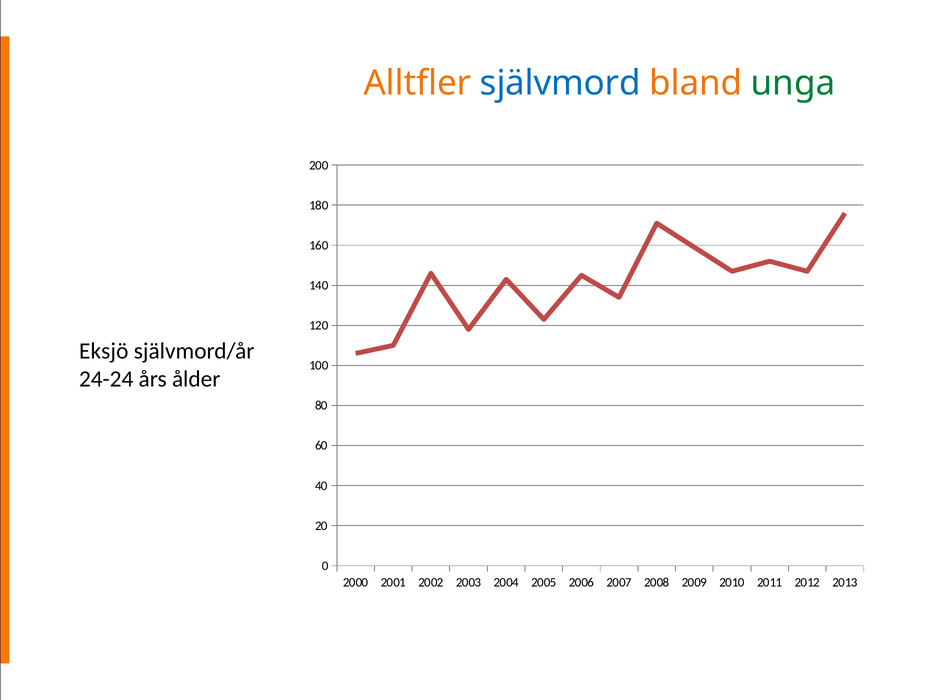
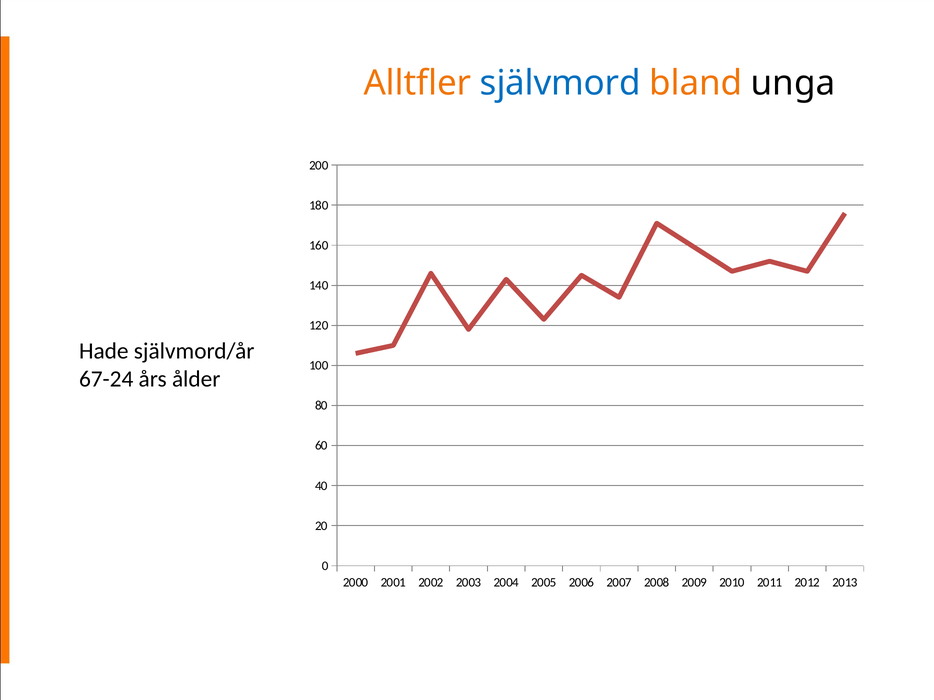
unga colour: green -> black
Eksjö: Eksjö -> Hade
24-24: 24-24 -> 67-24
